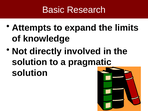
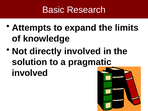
solution at (30, 73): solution -> involved
